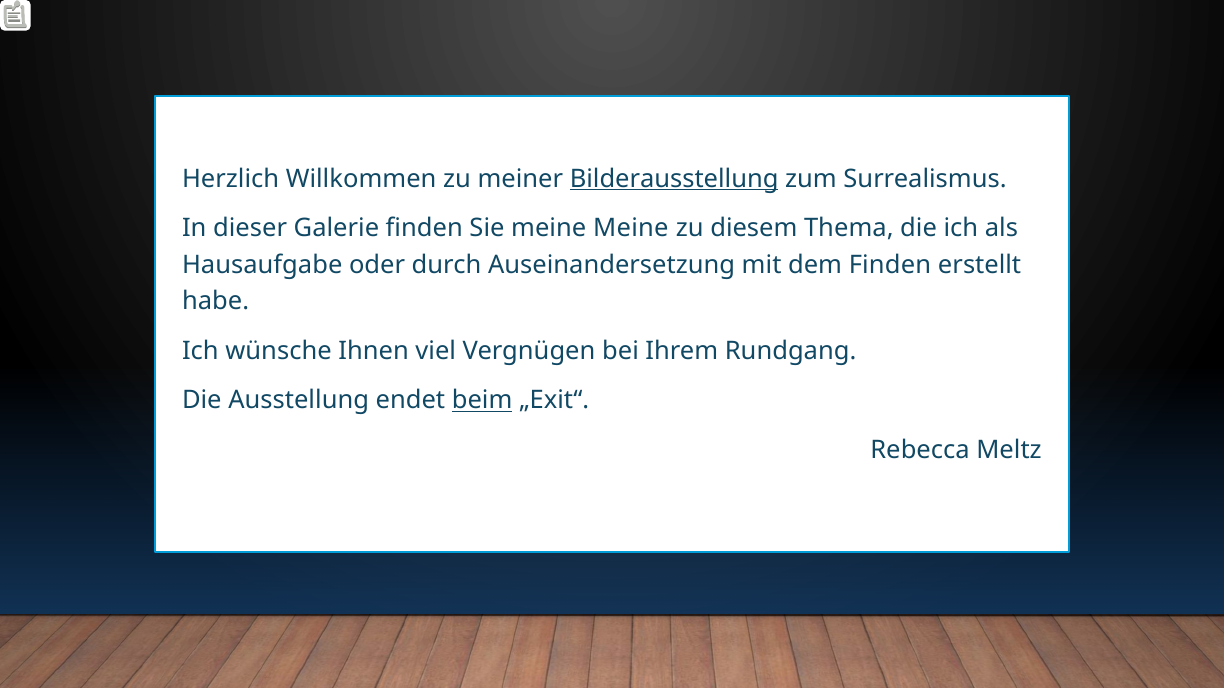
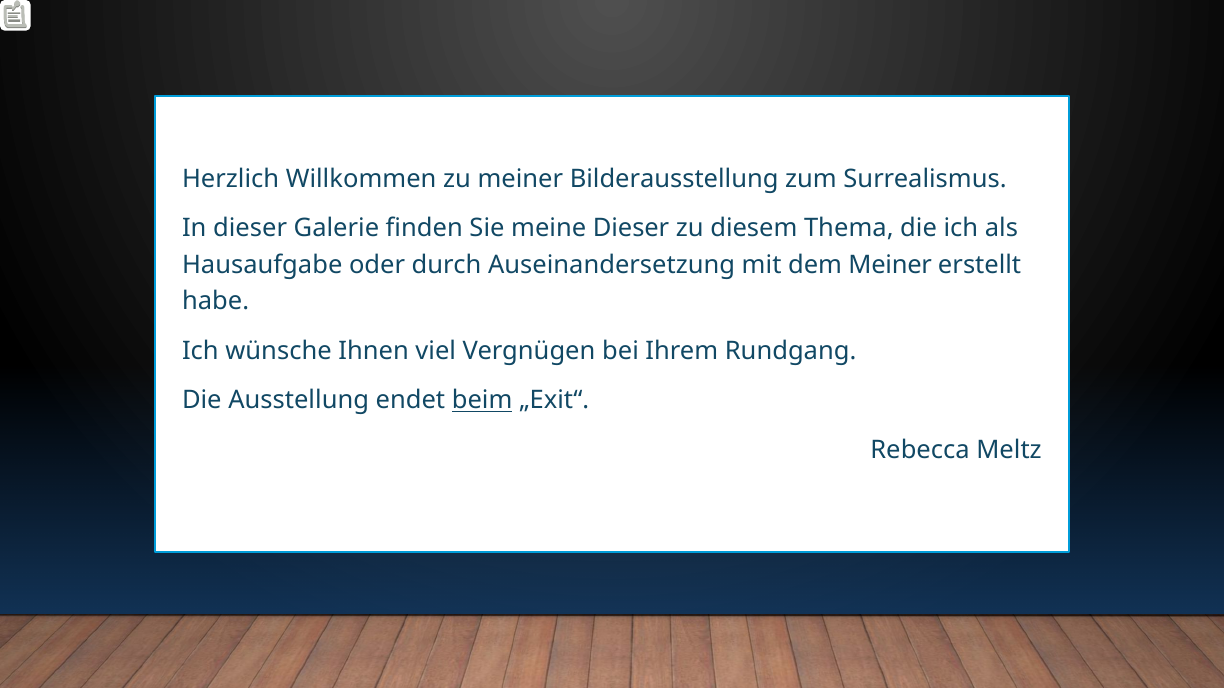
Bilderausstellung underline: present -> none
meine Meine: Meine -> Dieser
dem Finden: Finden -> Meiner
